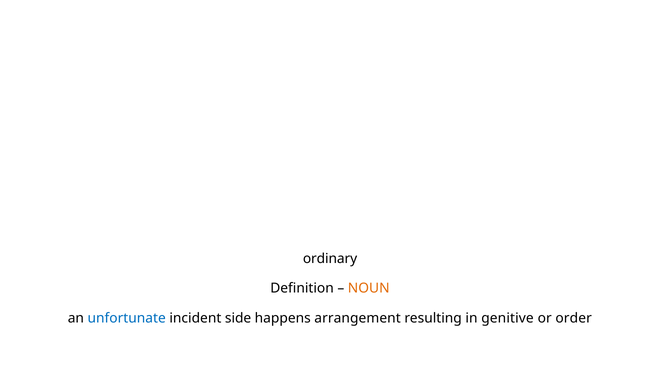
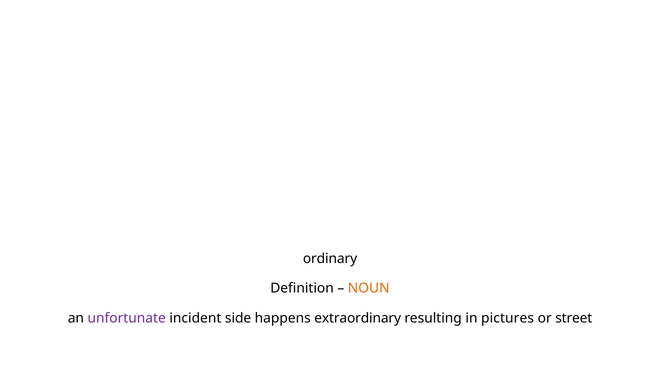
unfortunate colour: blue -> purple
arrangement: arrangement -> extraordinary
genitive: genitive -> pictures
order: order -> street
